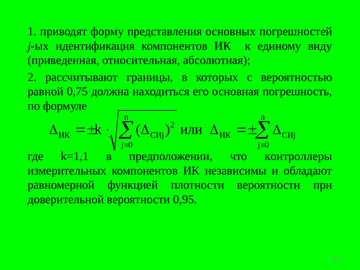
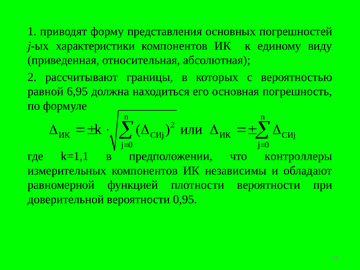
идентификация: идентификация -> характеристики
0,75: 0,75 -> 6,95
